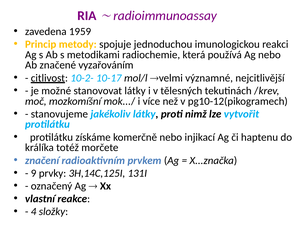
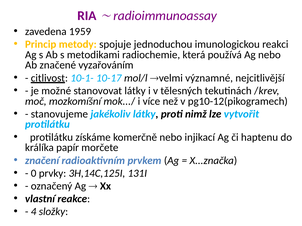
10-2-: 10-2- -> 10-1-
totéž: totéž -> papír
9: 9 -> 0
